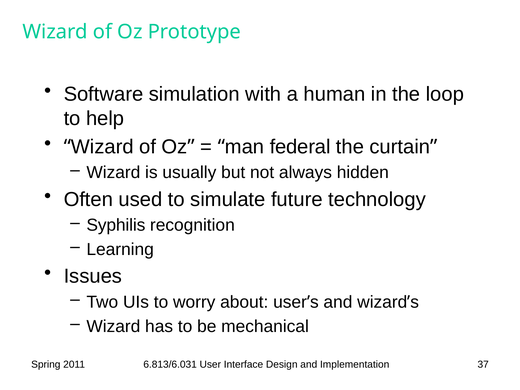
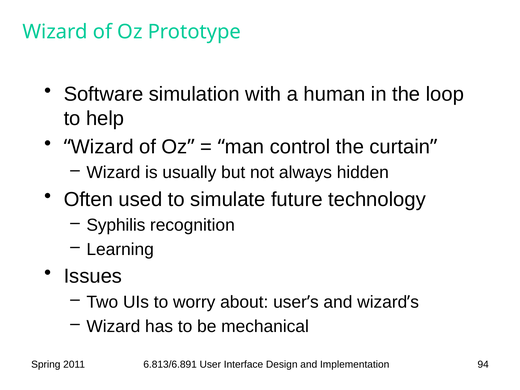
federal: federal -> control
6.813/6.031: 6.813/6.031 -> 6.813/6.891
37: 37 -> 94
